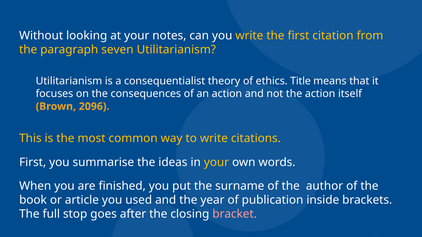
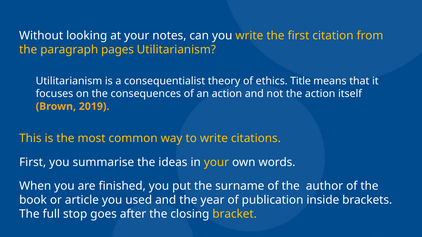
seven: seven -> pages
2096: 2096 -> 2019
bracket colour: pink -> yellow
